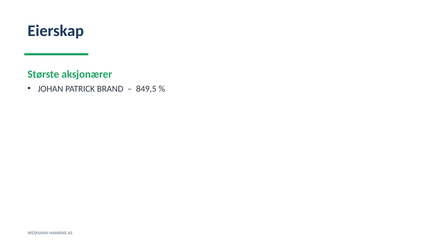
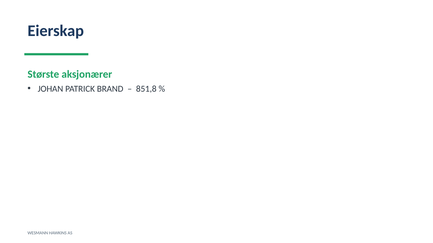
849,5: 849,5 -> 851,8
